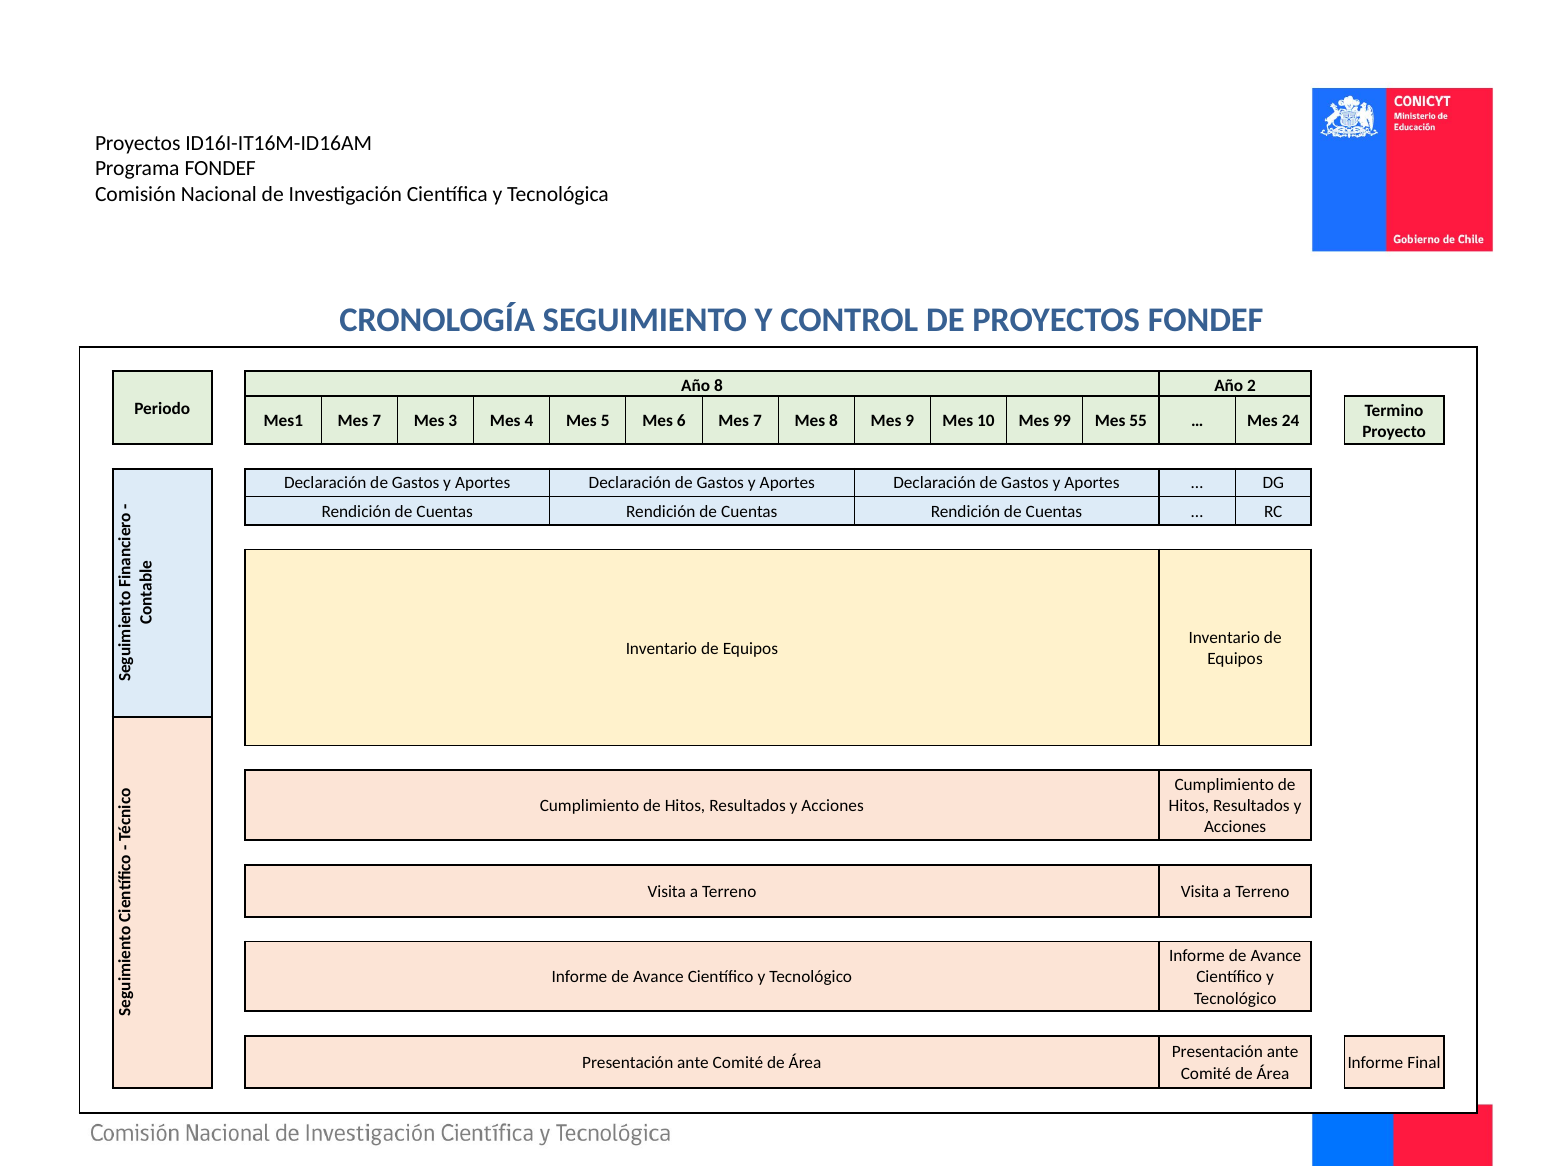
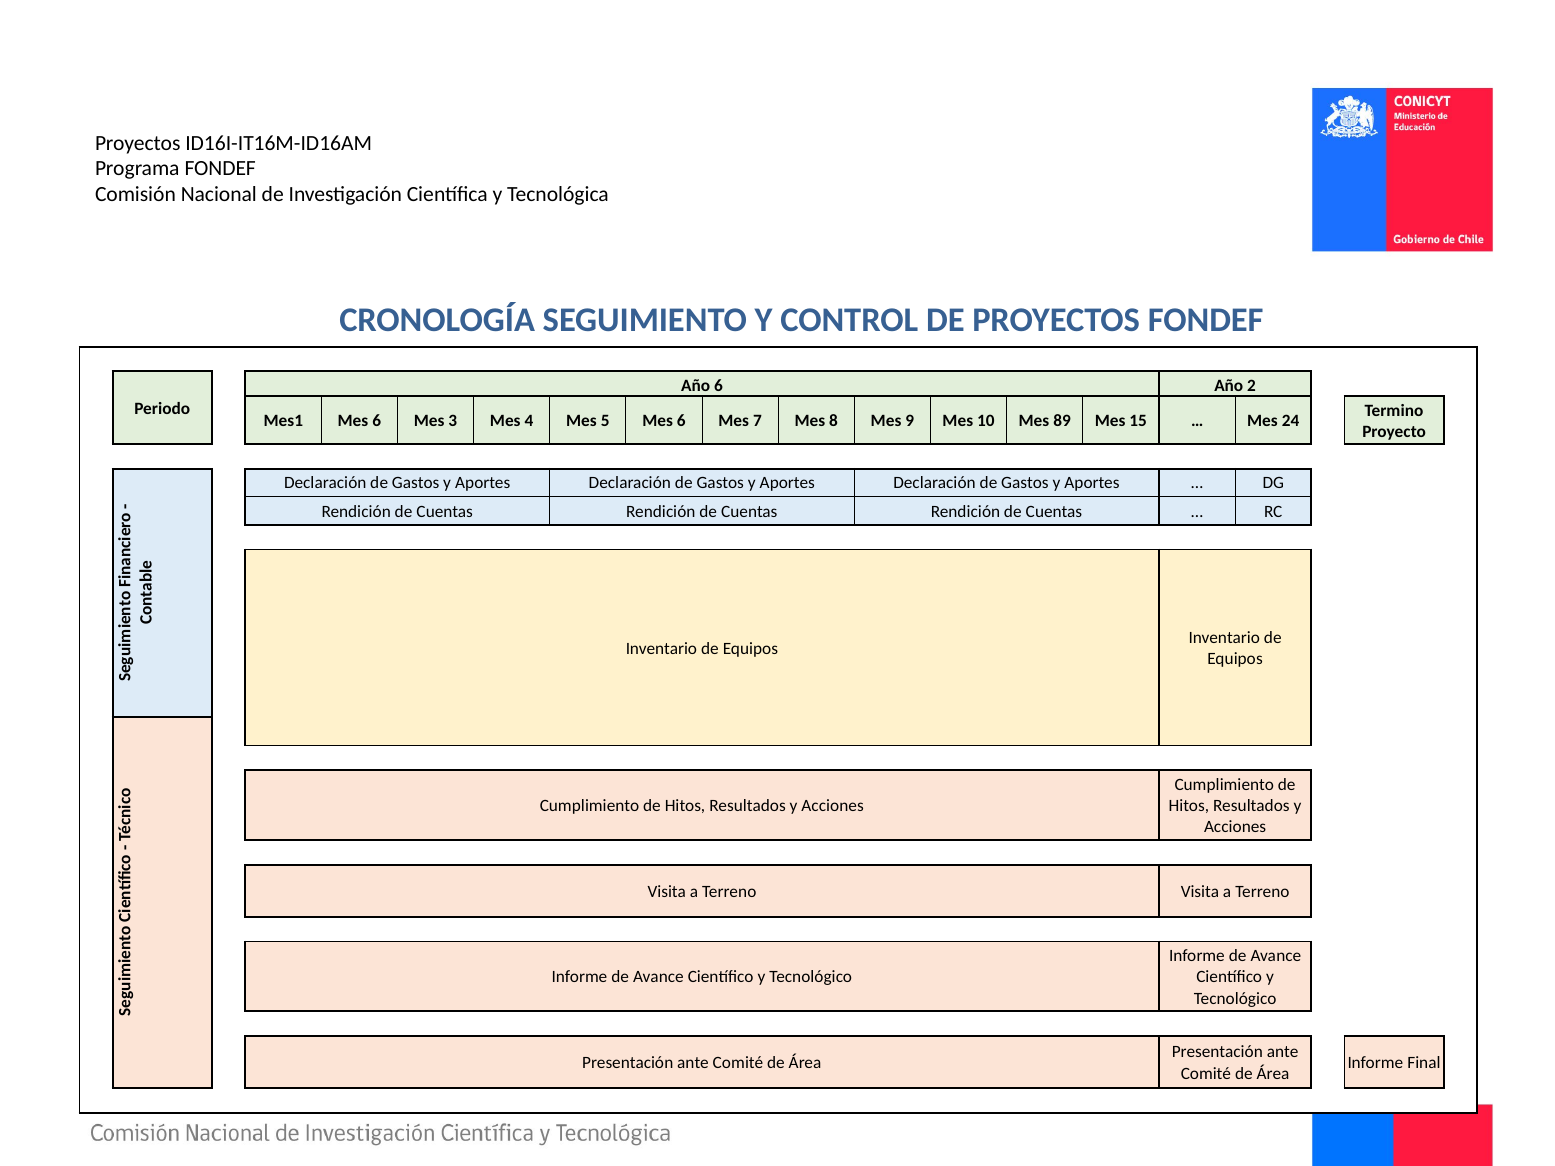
Año 8: 8 -> 6
Mes1 Mes 7: 7 -> 6
99: 99 -> 89
55: 55 -> 15
